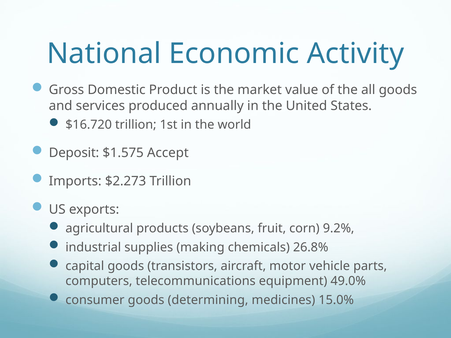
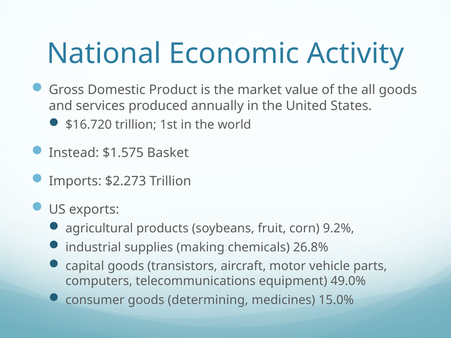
Deposit: Deposit -> Instead
Accept: Accept -> Basket
